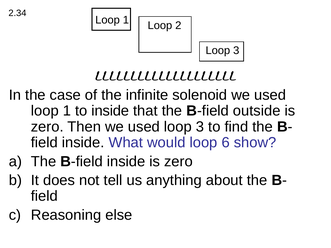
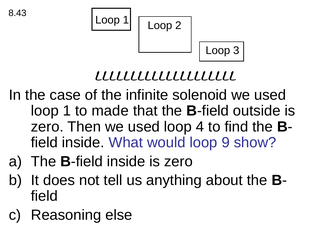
2.34: 2.34 -> 8.43
to inside: inside -> made
used loop 3: 3 -> 4
6: 6 -> 9
